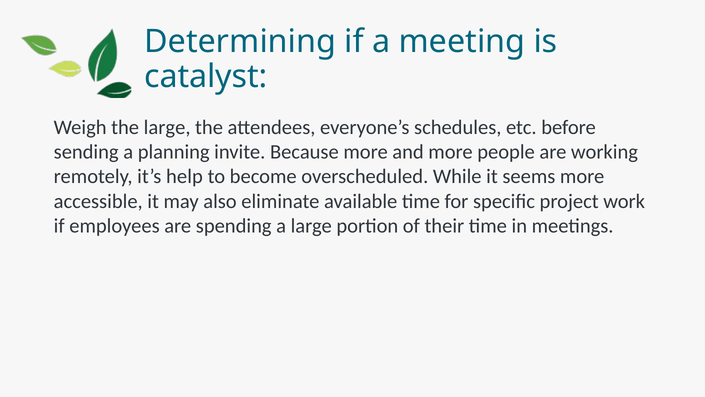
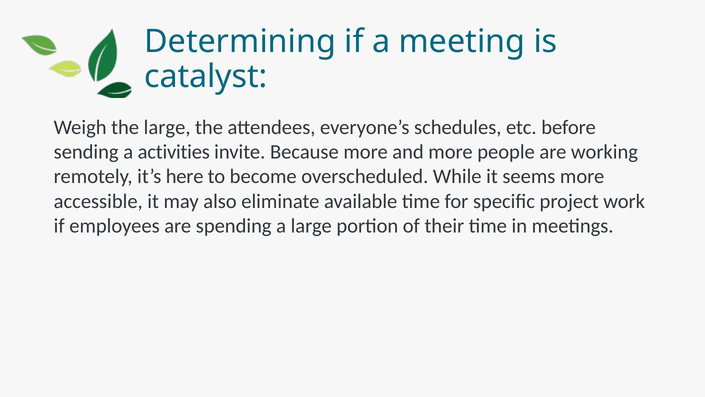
planning: planning -> activities
help: help -> here
